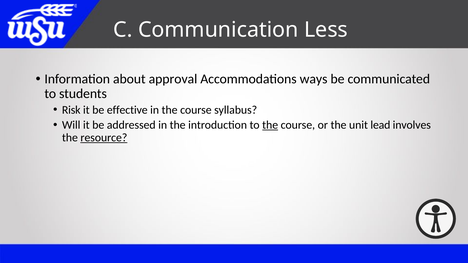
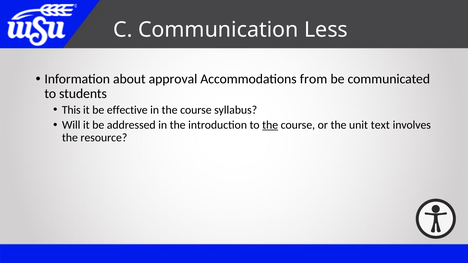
ways: ways -> from
Risk: Risk -> This
lead: lead -> text
resource underline: present -> none
